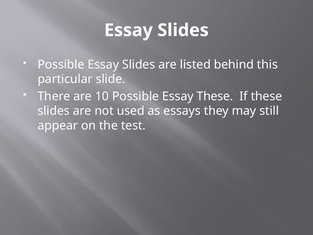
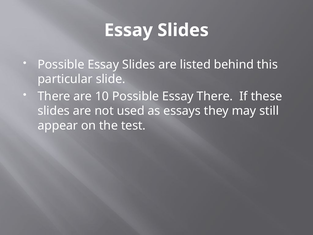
Essay These: These -> There
